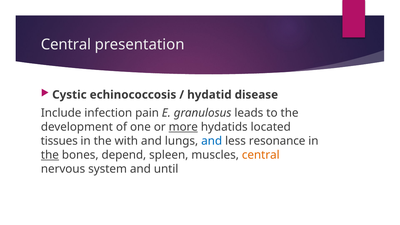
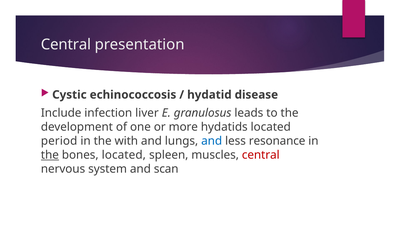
pain: pain -> liver
more underline: present -> none
tissues: tissues -> period
bones depend: depend -> located
central at (261, 155) colour: orange -> red
until: until -> scan
